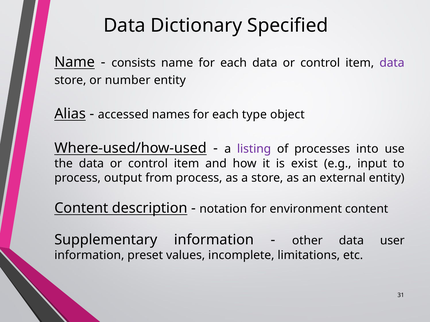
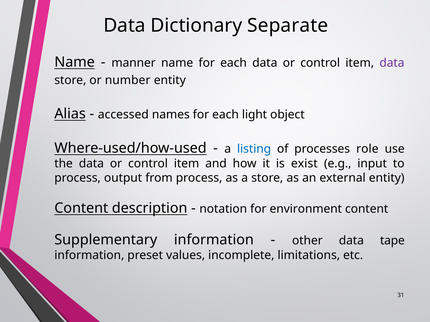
Specified: Specified -> Separate
consists: consists -> manner
type: type -> light
listing colour: purple -> blue
into: into -> role
user: user -> tape
